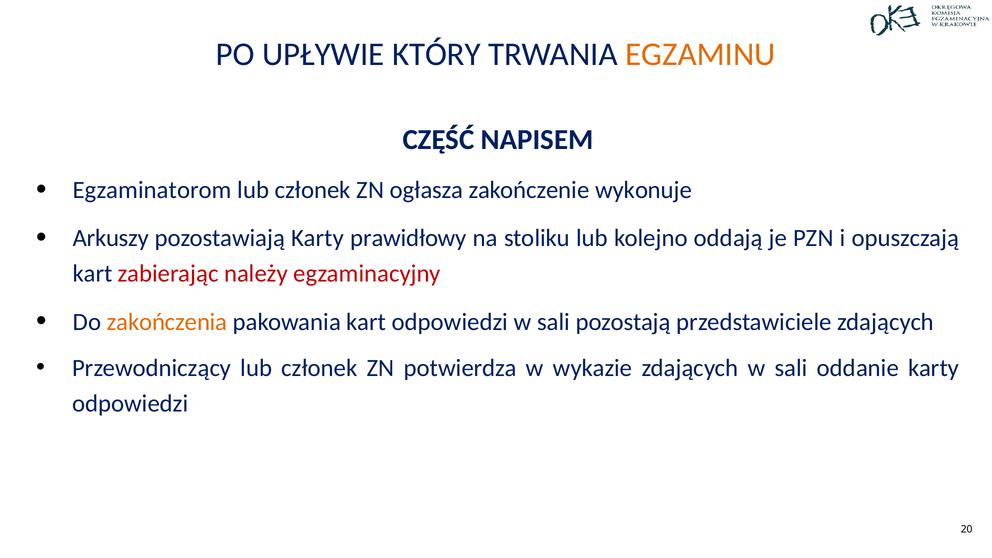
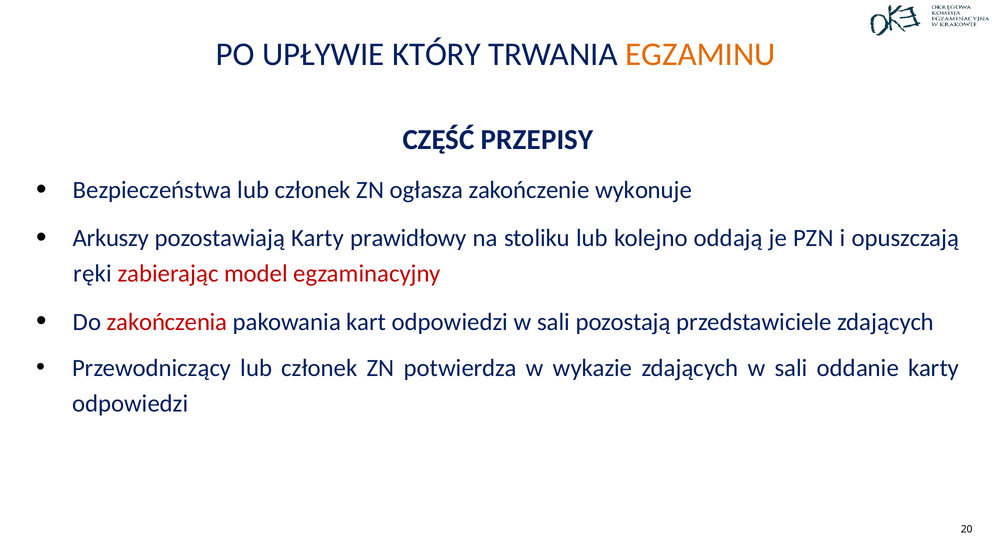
NAPISEM: NAPISEM -> PRZEPISY
Egzaminatorom: Egzaminatorom -> Bezpieczeństwa
kart at (93, 274): kart -> ręki
należy: należy -> model
zakończenia colour: orange -> red
